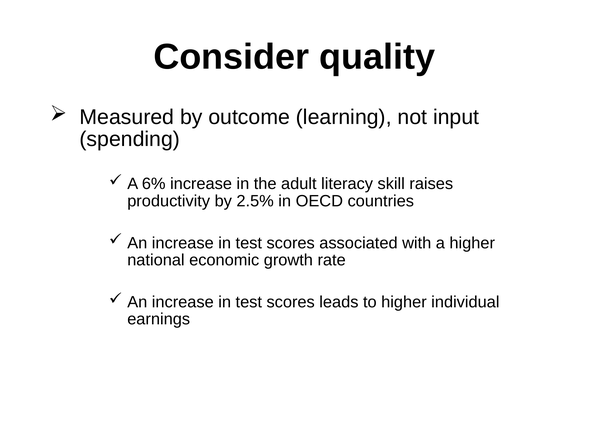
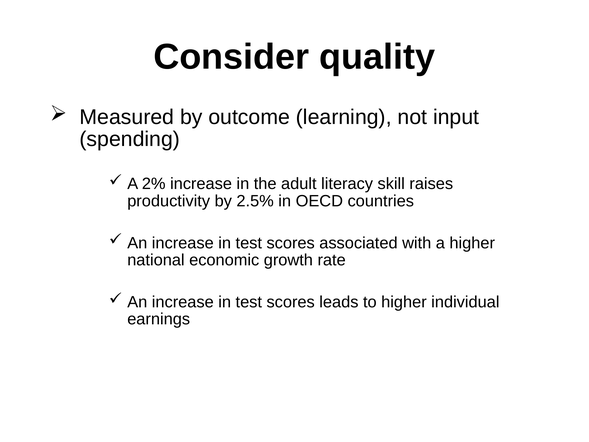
6%: 6% -> 2%
